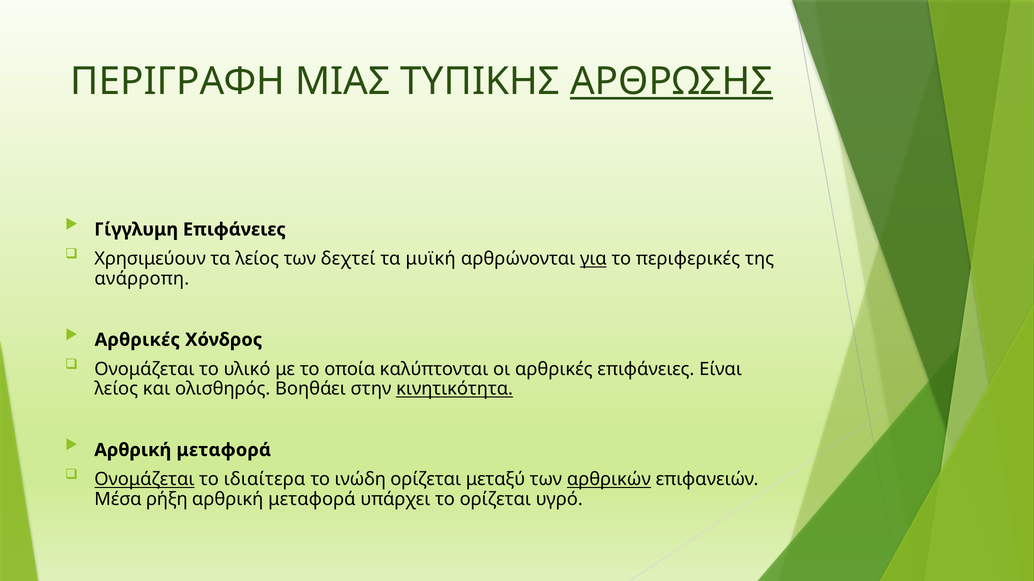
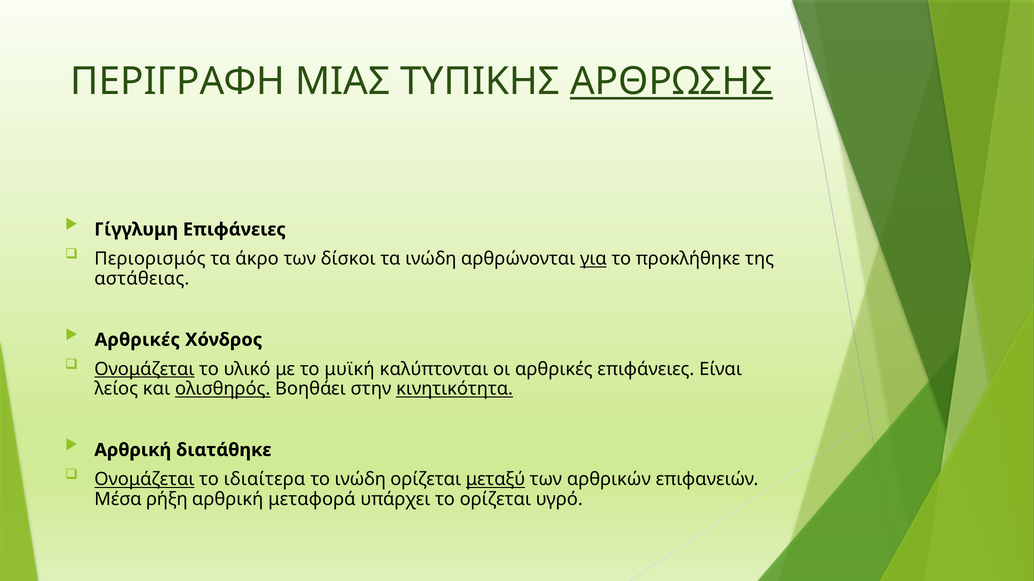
Χρησιμεύουν: Χρησιμεύουν -> Περιορισμός
τα λείος: λείος -> άκρο
δεχτεί: δεχτεί -> δίσκοι
τα μυϊκή: μυϊκή -> ινώδη
περιφερικές: περιφερικές -> προκλήθηκε
ανάρροπη: ανάρροπη -> αστάθειας
Ονομάζεται at (144, 370) underline: none -> present
οποία: οποία -> μυϊκή
ολισθηρός underline: none -> present
μεταφορά at (224, 450): μεταφορά -> διατάθηκε
μεταξύ underline: none -> present
αρθρικών underline: present -> none
